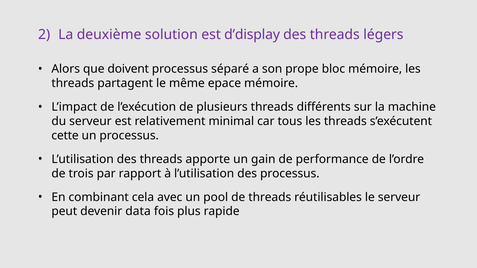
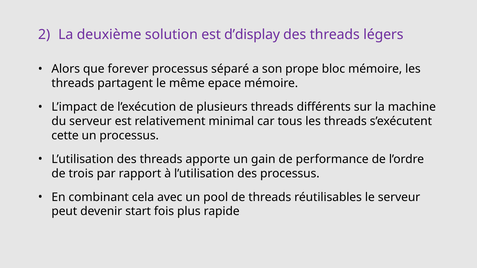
doivent: doivent -> forever
data: data -> start
